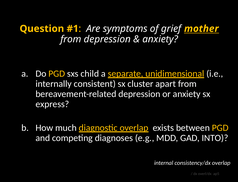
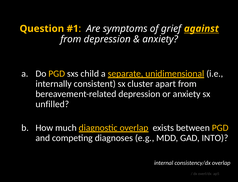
mother: mother -> against
express: express -> unfilled
